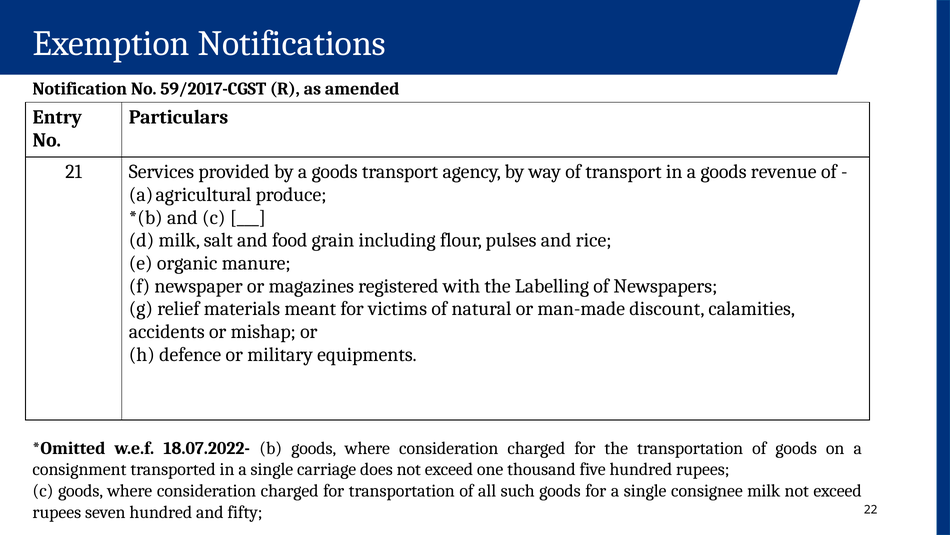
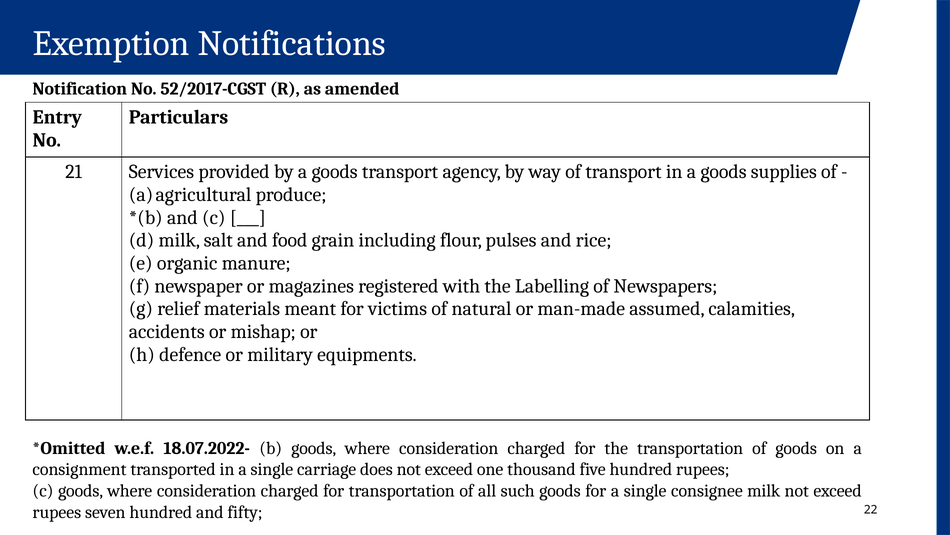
59/2017-CGST: 59/2017-CGST -> 52/2017-CGST
revenue: revenue -> supplies
discount: discount -> assumed
